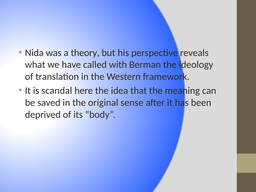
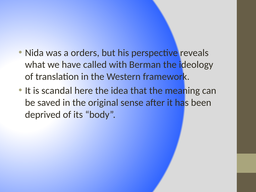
theory: theory -> orders
